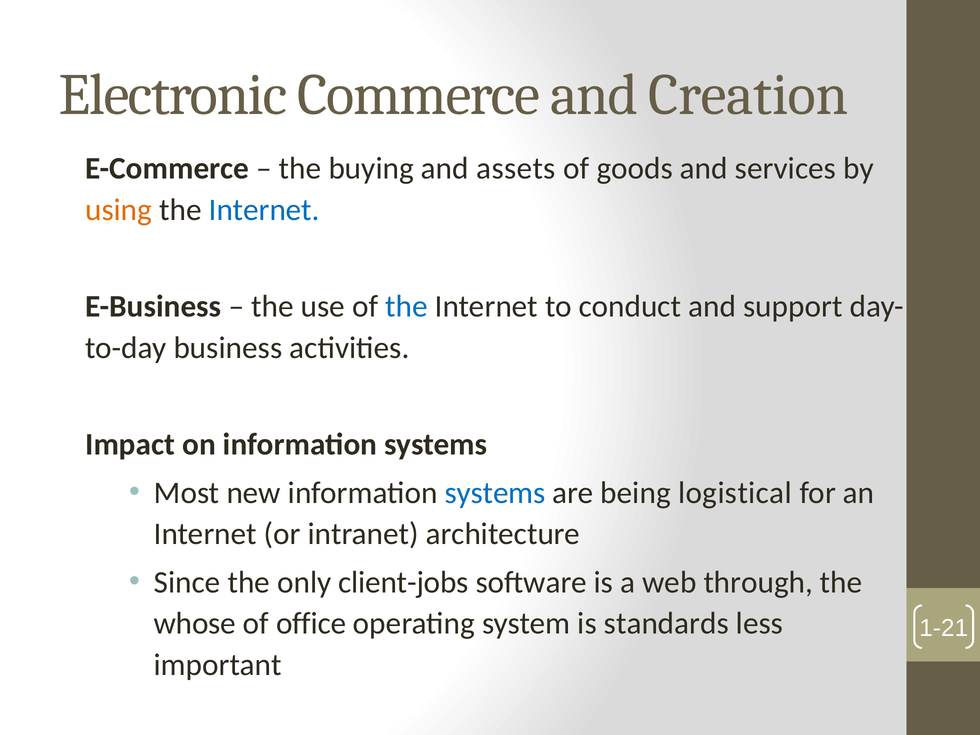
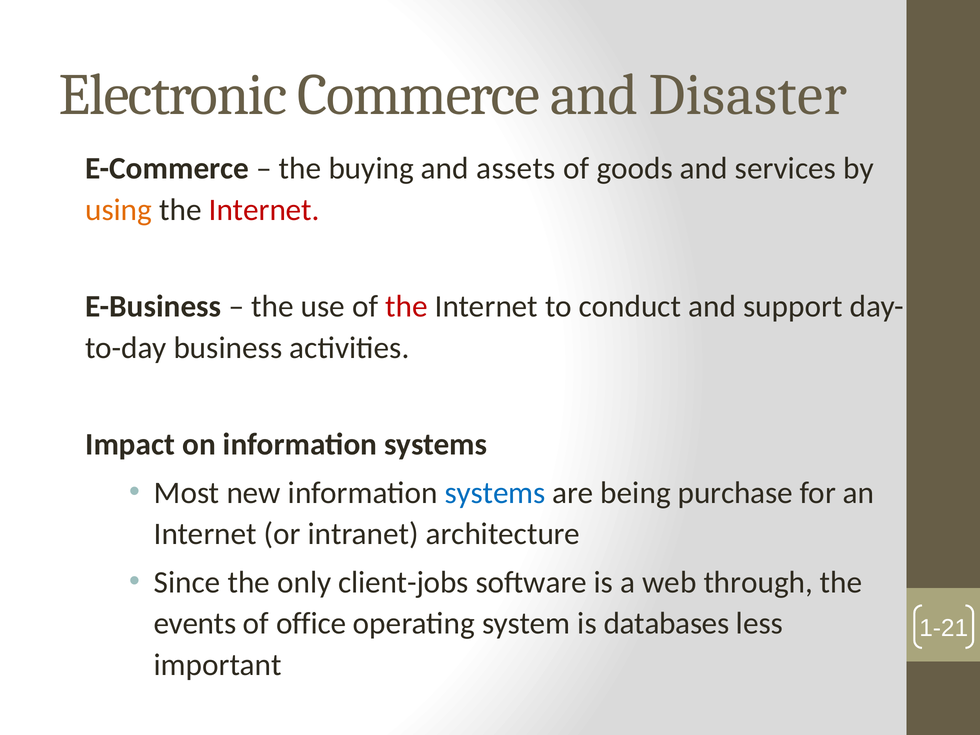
Creation: Creation -> Disaster
Internet at (264, 210) colour: blue -> red
the at (406, 306) colour: blue -> red
logistical: logistical -> purchase
whose: whose -> events
standards: standards -> databases
